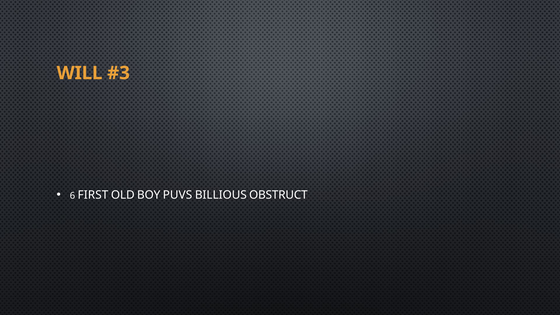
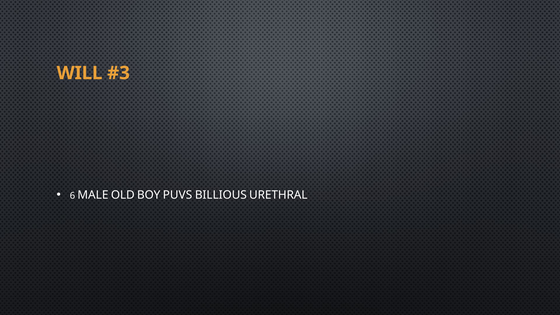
FIRST: FIRST -> MALE
OBSTRUCT: OBSTRUCT -> URETHRAL
